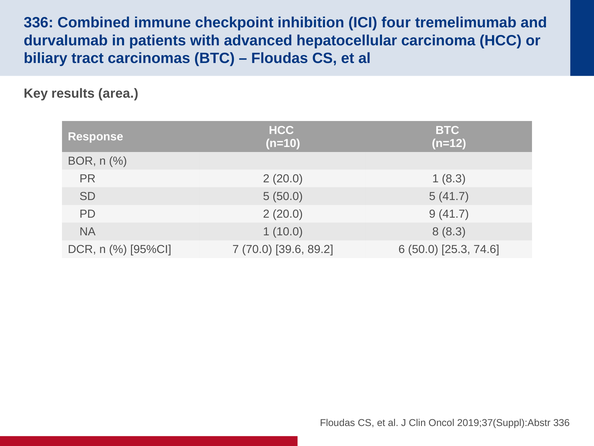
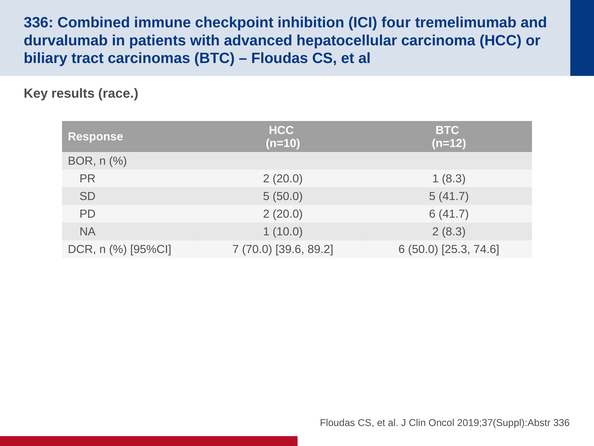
area: area -> race
20.0 9: 9 -> 6
10.0 8: 8 -> 2
